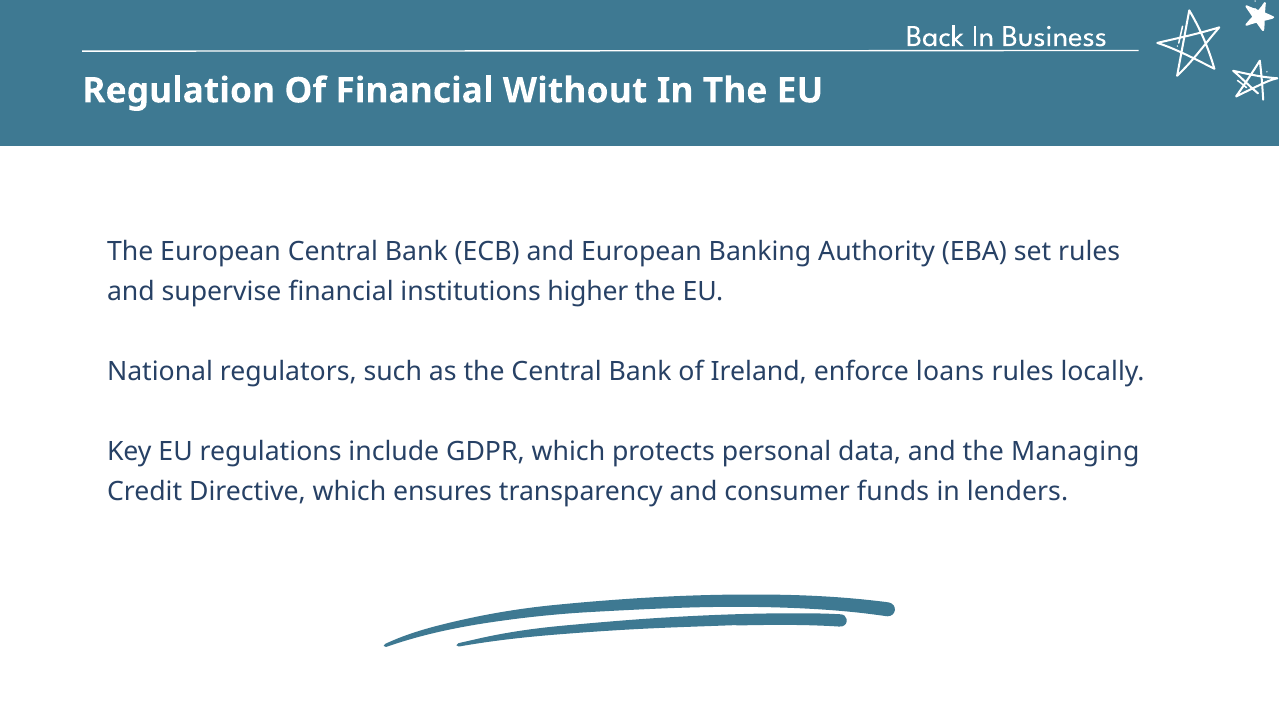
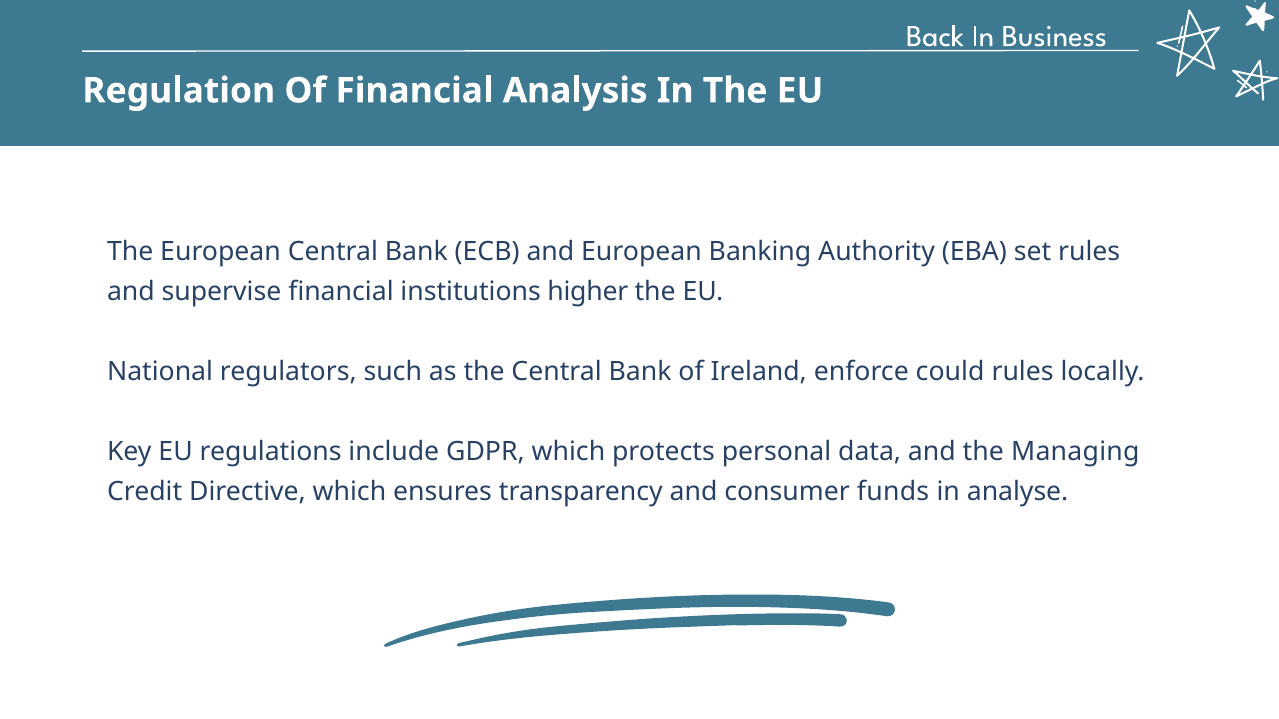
Without: Without -> Analysis
loans: loans -> could
lenders: lenders -> analyse
